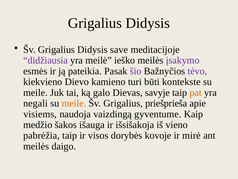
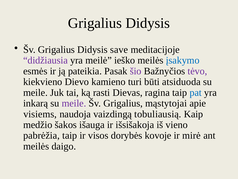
įsakymo colour: purple -> blue
kontekste: kontekste -> atsiduoda
galo: galo -> rasti
savyje: savyje -> ragina
pat colour: orange -> blue
negali: negali -> inkarą
meile at (74, 103) colour: orange -> purple
priešprieša: priešprieša -> mąstytojai
gyventume: gyventume -> tobuliausią
